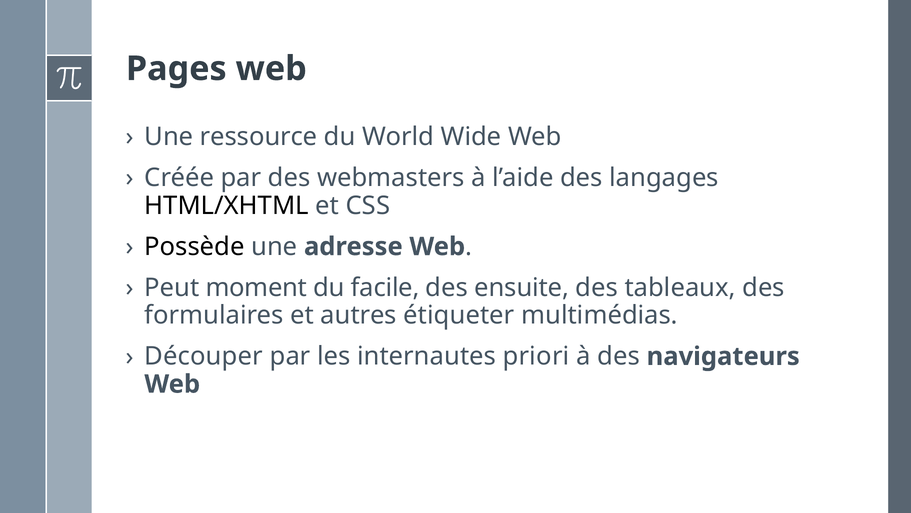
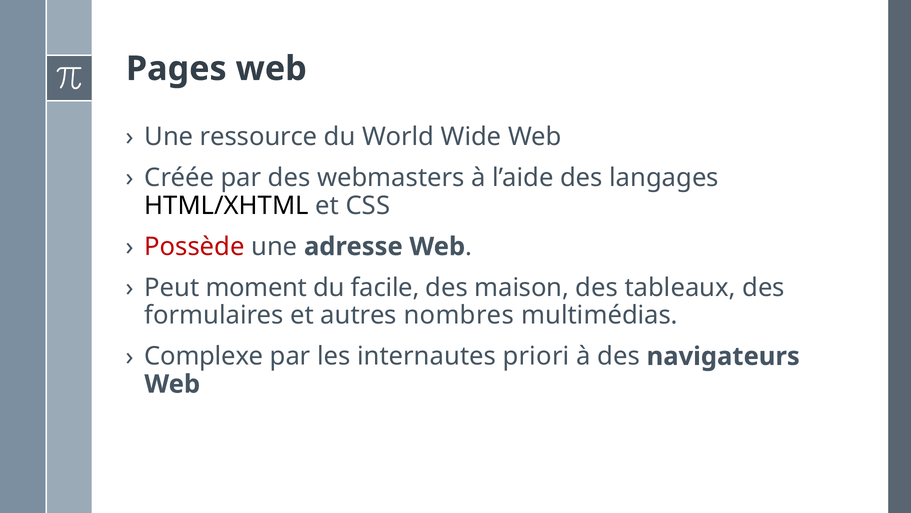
Possède colour: black -> red
ensuite: ensuite -> maison
étiqueter: étiqueter -> nombres
Découper: Découper -> Complexe
